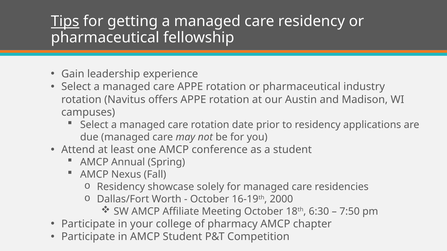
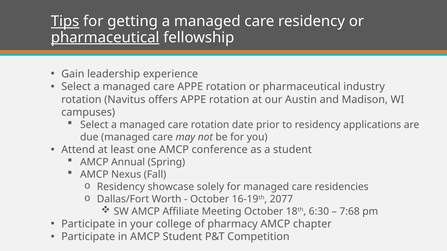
pharmaceutical at (105, 38) underline: none -> present
2000: 2000 -> 2077
7:50: 7:50 -> 7:68
